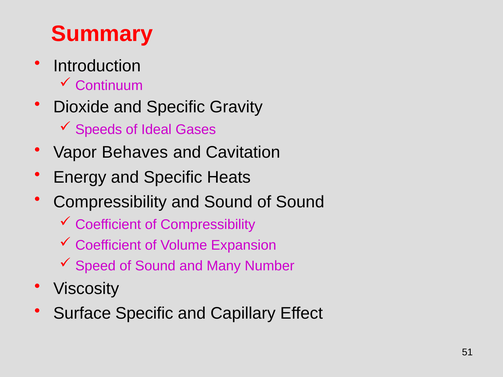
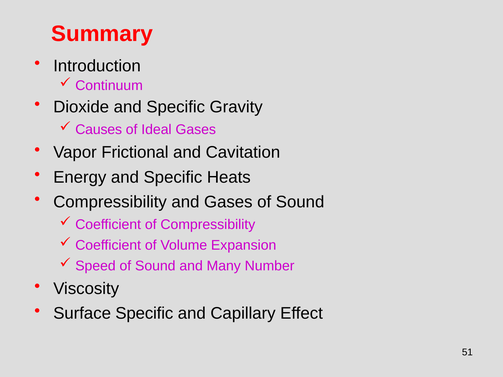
Speeds: Speeds -> Causes
Behaves: Behaves -> Frictional
and Sound: Sound -> Gases
